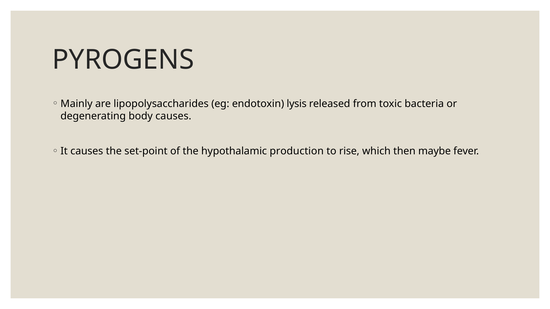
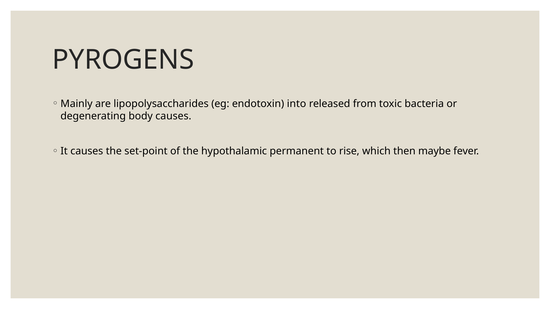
lysis: lysis -> into
production: production -> permanent
